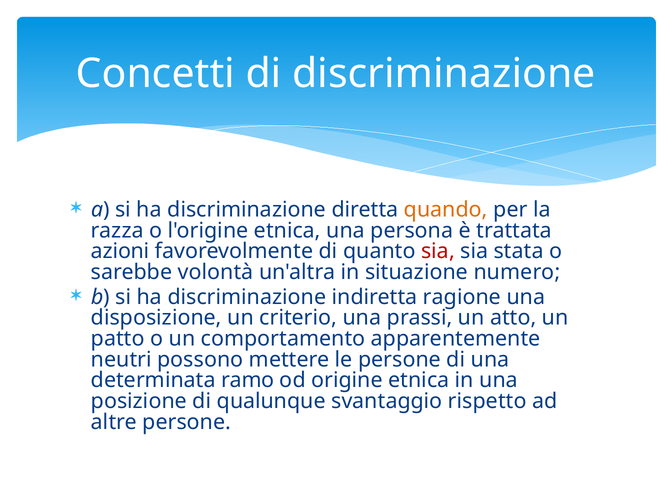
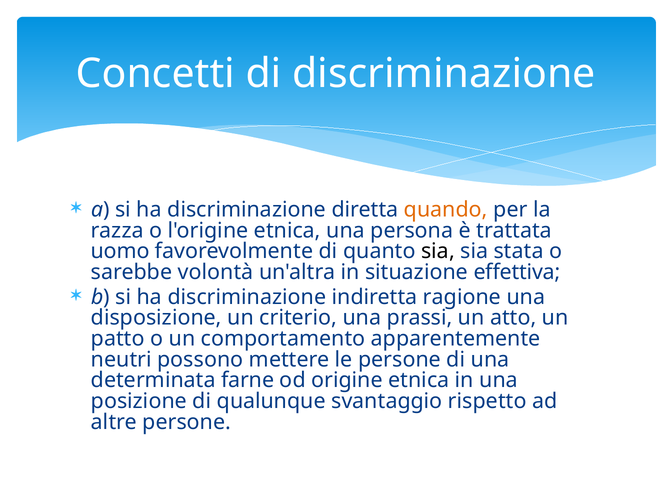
azioni: azioni -> uomo
sia at (438, 251) colour: red -> black
numero: numero -> effettiva
ramo: ramo -> farne
